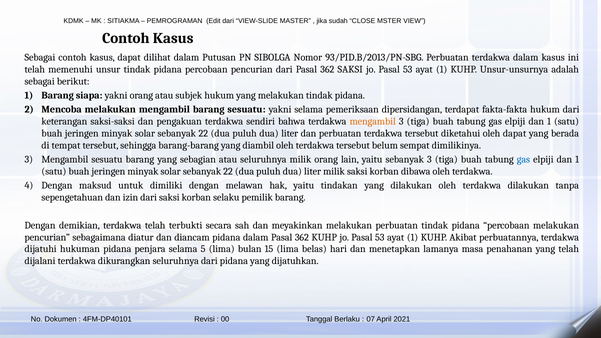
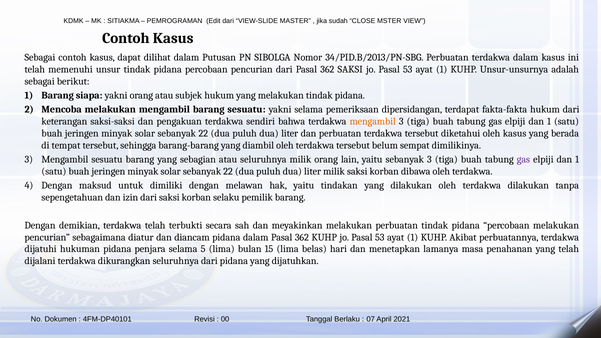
93/PID.B/2013/PN-SBG: 93/PID.B/2013/PN-SBG -> 34/PID.B/2013/PN-SBG
oleh dapat: dapat -> kasus
gas at (523, 159) colour: blue -> purple
